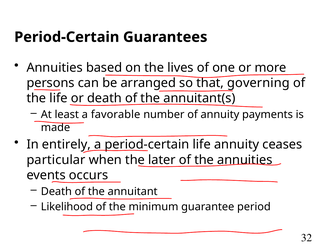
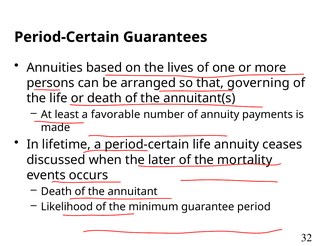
entirely: entirely -> lifetime
particular: particular -> discussed
the annuities: annuities -> mortality
